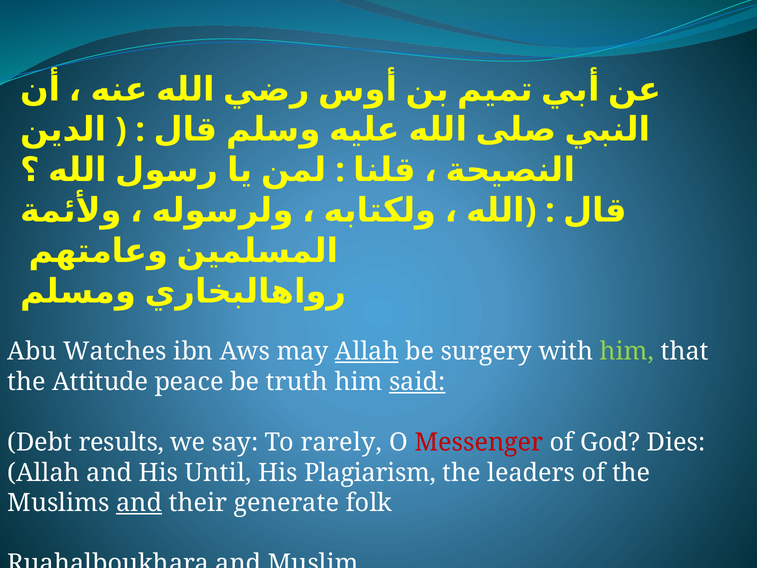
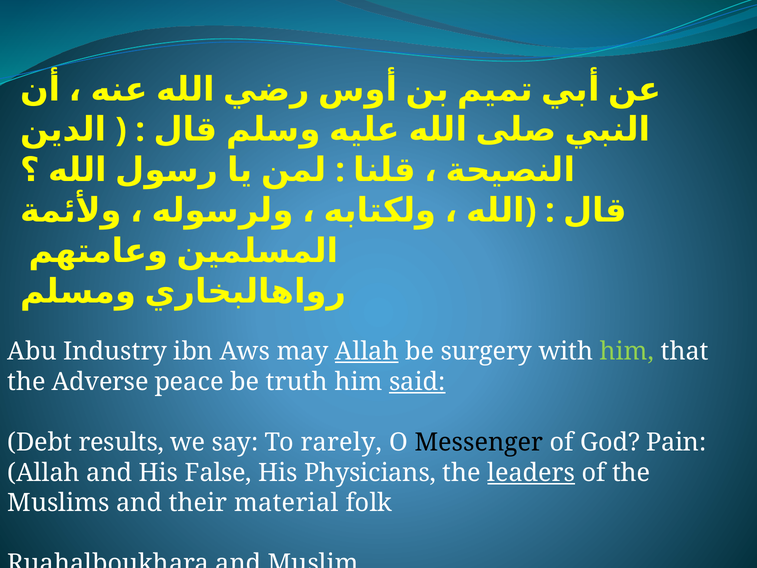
Watches: Watches -> Industry
Attitude: Attitude -> Adverse
Messenger colour: red -> black
Dies: Dies -> Pain
Until: Until -> False
Plagiarism: Plagiarism -> Physicians
leaders underline: none -> present
and at (139, 503) underline: present -> none
generate: generate -> material
